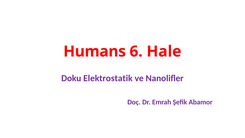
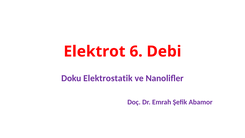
Humans: Humans -> Elektrot
Hale: Hale -> Debi
